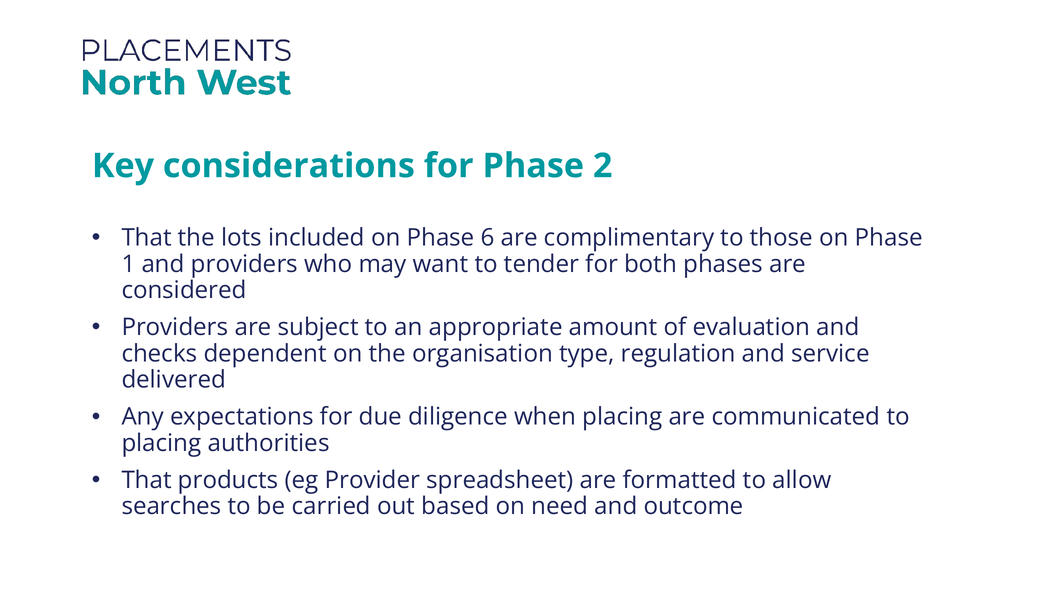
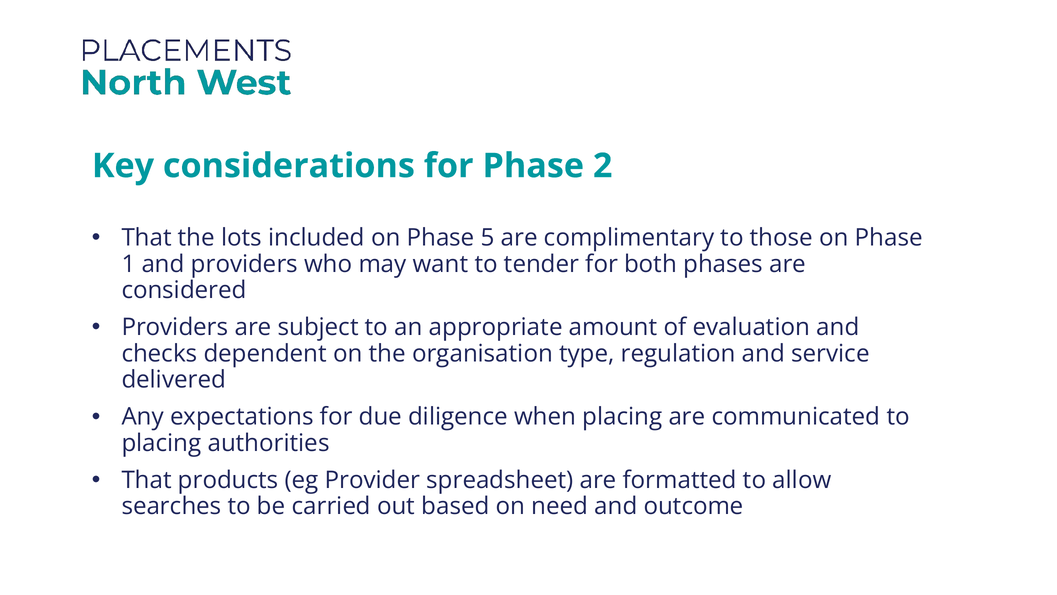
6: 6 -> 5
